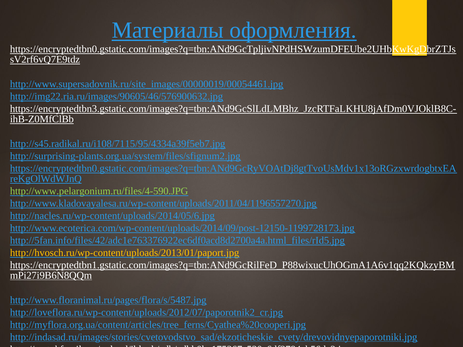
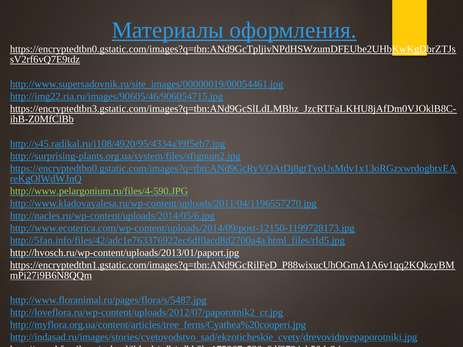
http://img22.ria.ru/images/90605/46/576900632.jpg: http://img22.ria.ru/images/90605/46/576900632.jpg -> http://img22.ria.ru/images/90605/46/906054715.jpg
http://s45.radikal.ru/i108/7115/95/4334a39f5eb7.jpg: http://s45.radikal.ru/i108/7115/95/4334a39f5eb7.jpg -> http://s45.radikal.ru/i108/4920/95/4334a39f5eb7.jpg
http://hvosch.ru/wp-content/uploads/2013/01/paport.jpg colour: yellow -> white
